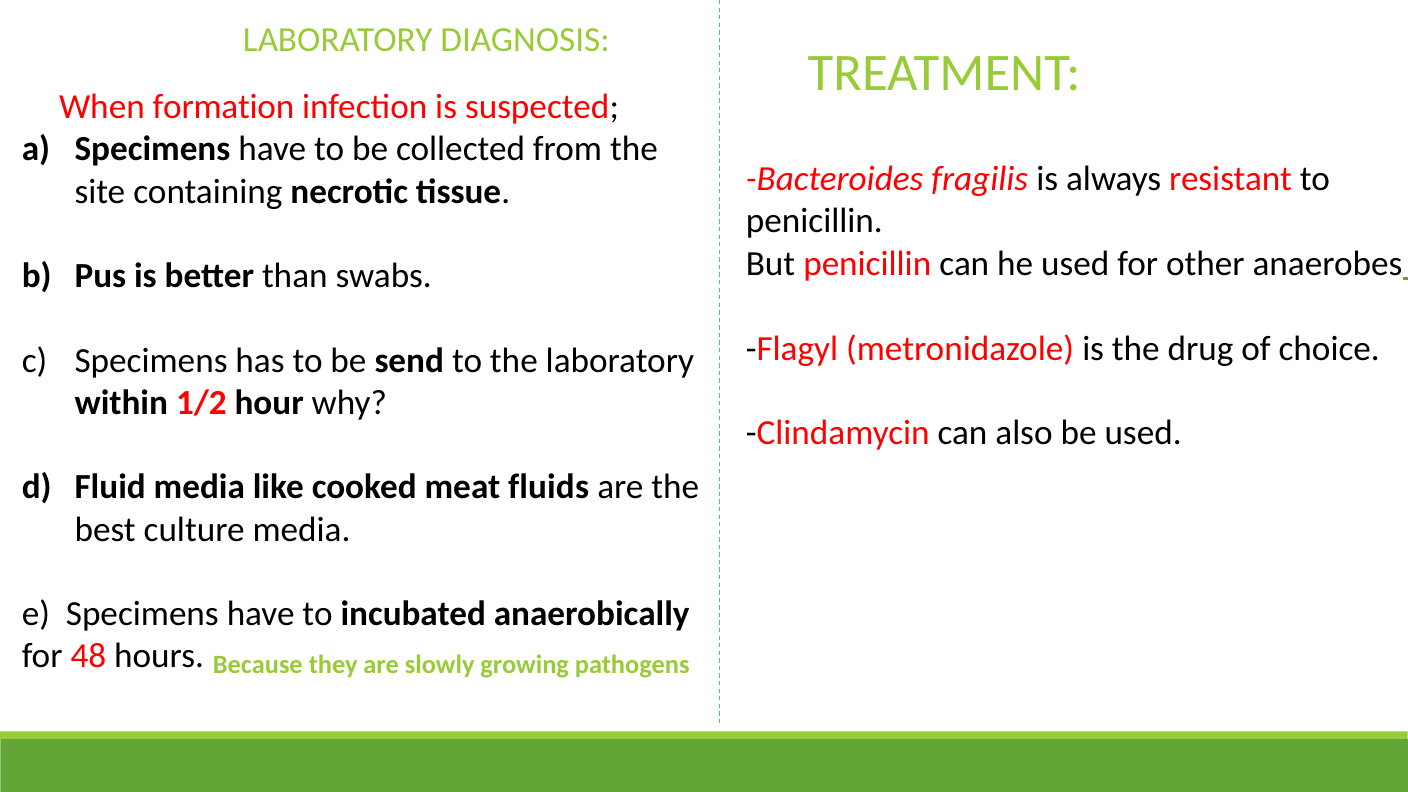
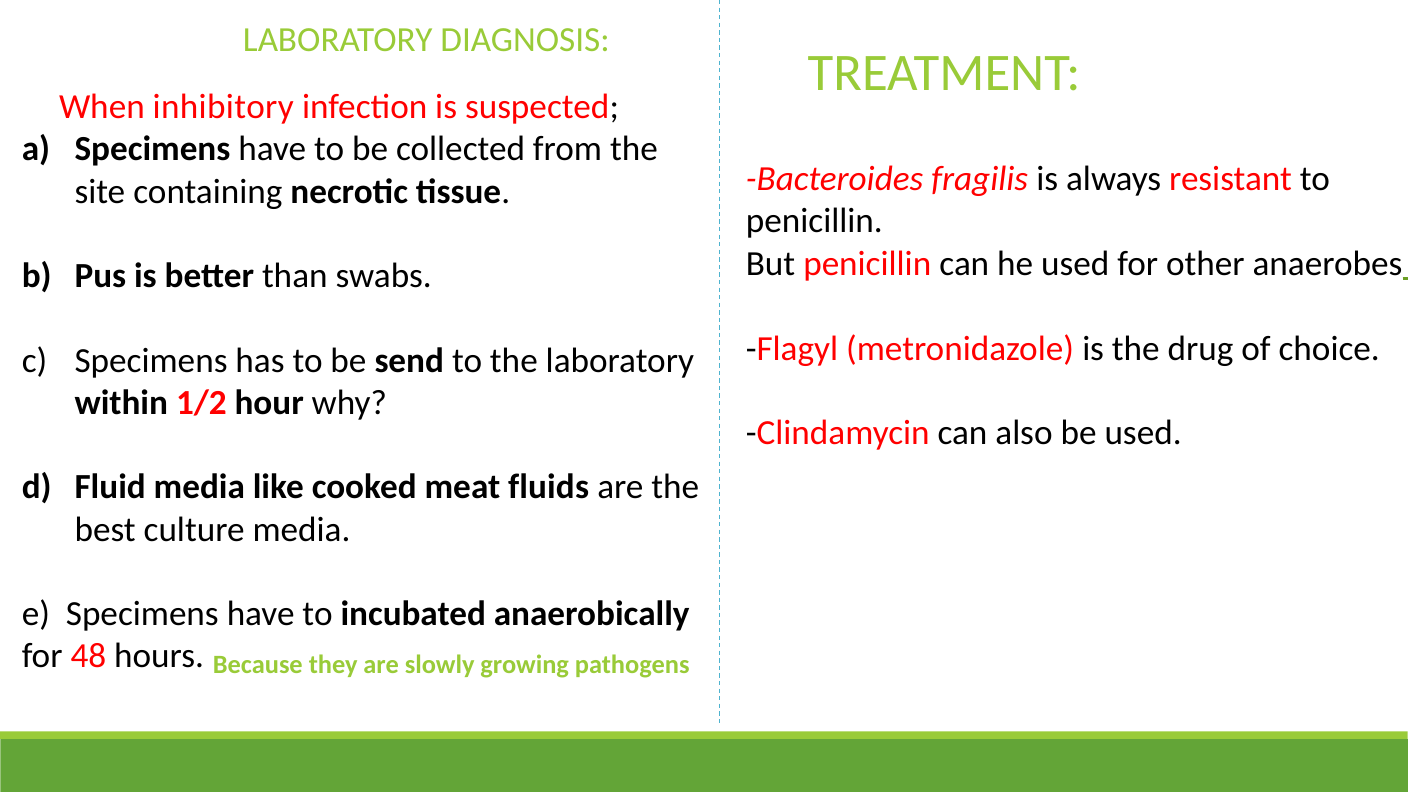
formation: formation -> inhibitory
